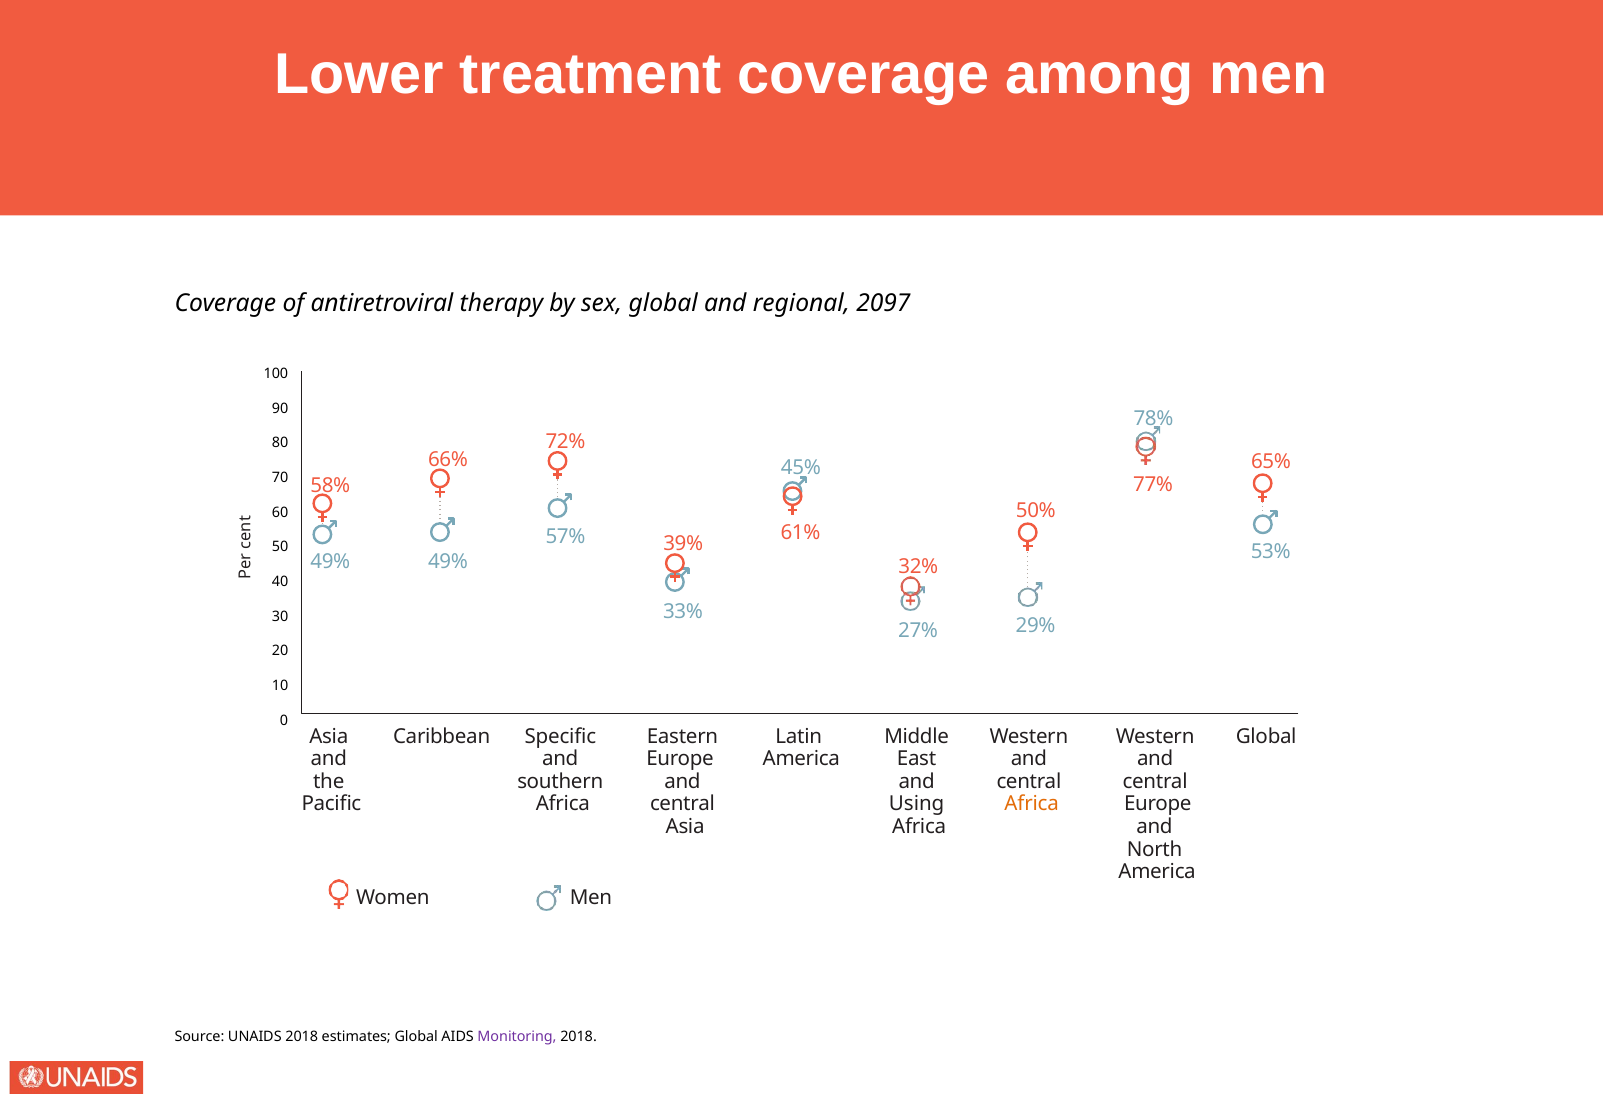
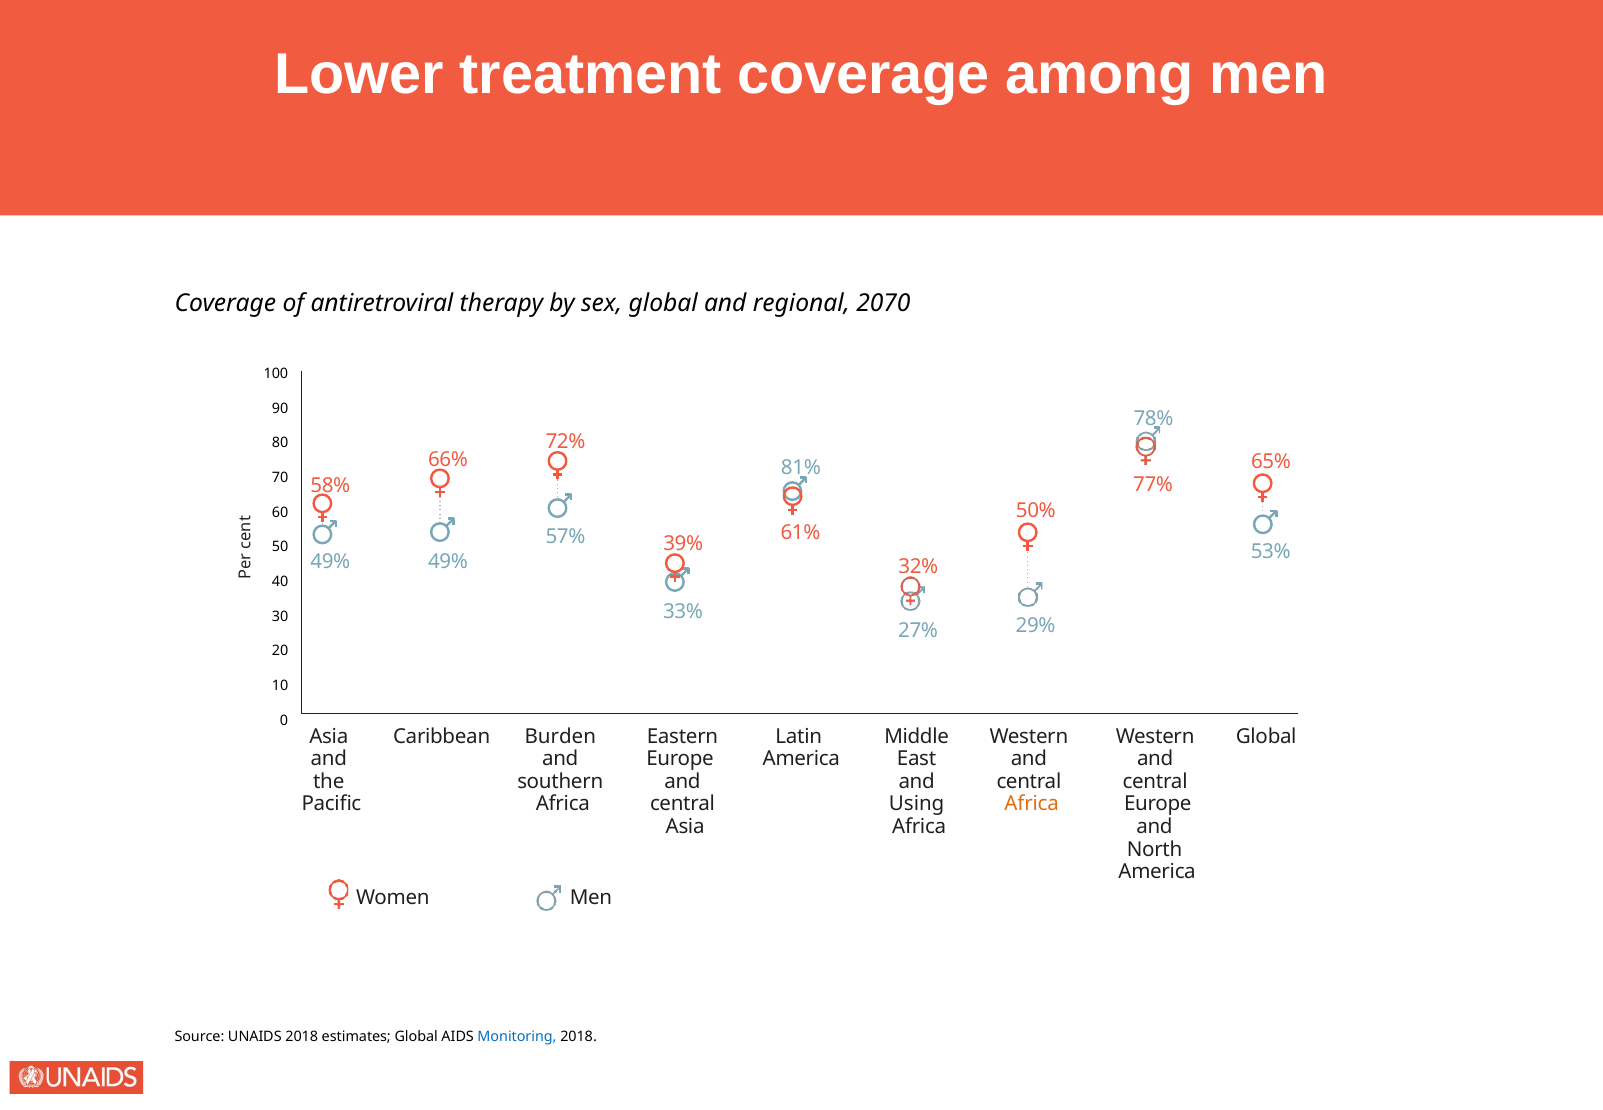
2097: 2097 -> 2070
45%: 45% -> 81%
Specific: Specific -> Burden
Monitoring colour: purple -> blue
